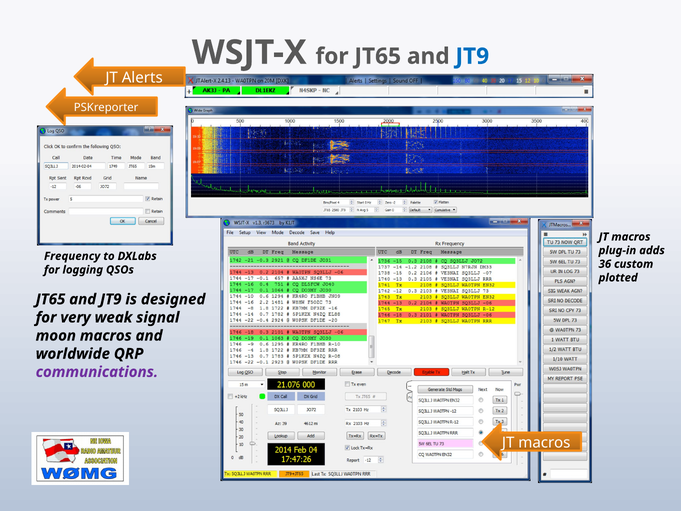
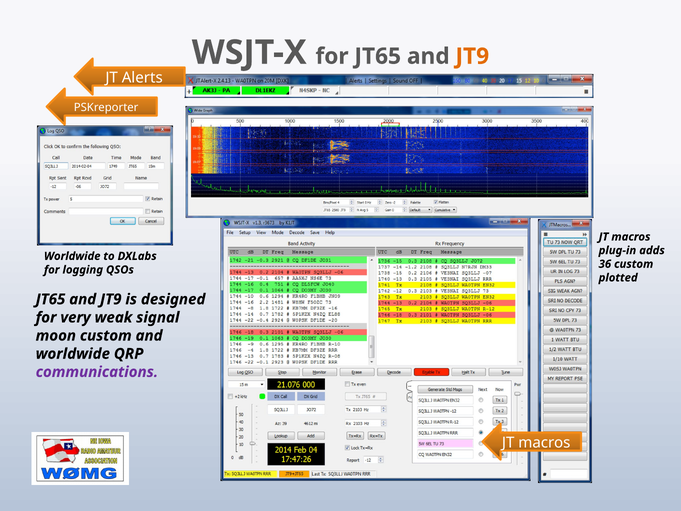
JT9 at (472, 56) colour: blue -> orange
Frequency at (72, 256): Frequency -> Worldwide
moon macros: macros -> custom
